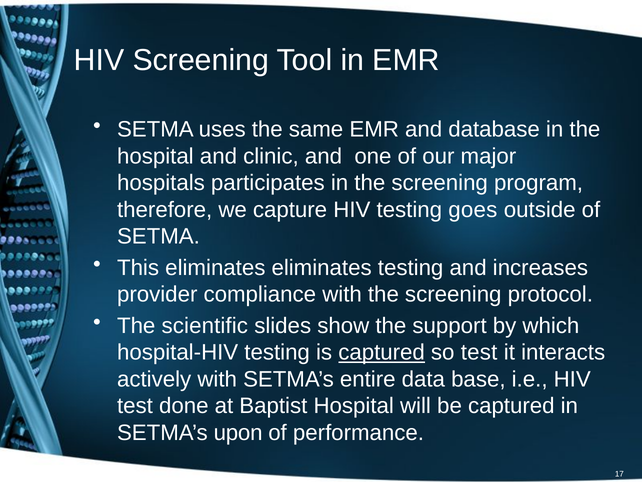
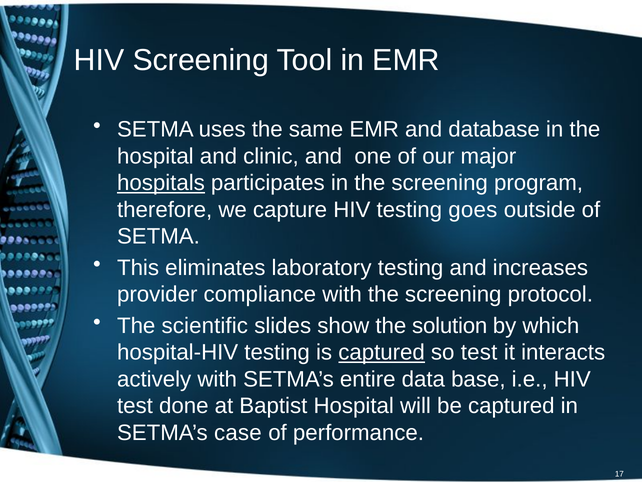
hospitals underline: none -> present
eliminates eliminates: eliminates -> laboratory
support: support -> solution
upon: upon -> case
